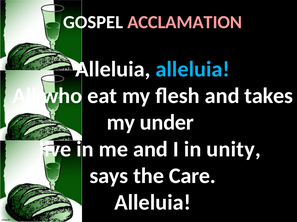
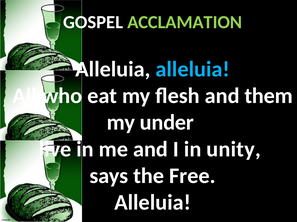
ACCLAMATION colour: pink -> light green
takes: takes -> them
Care: Care -> Free
